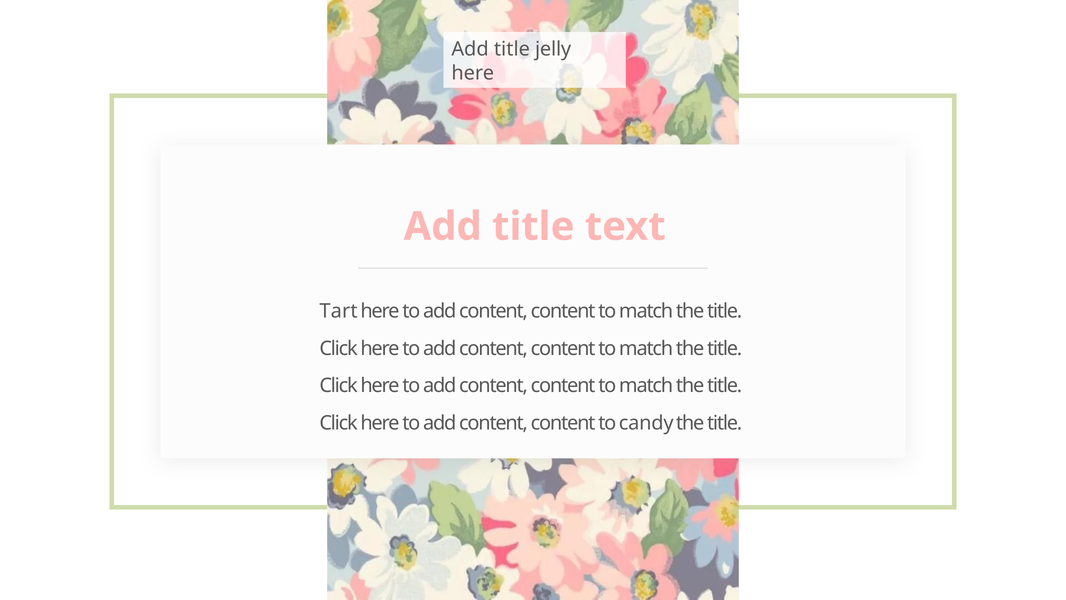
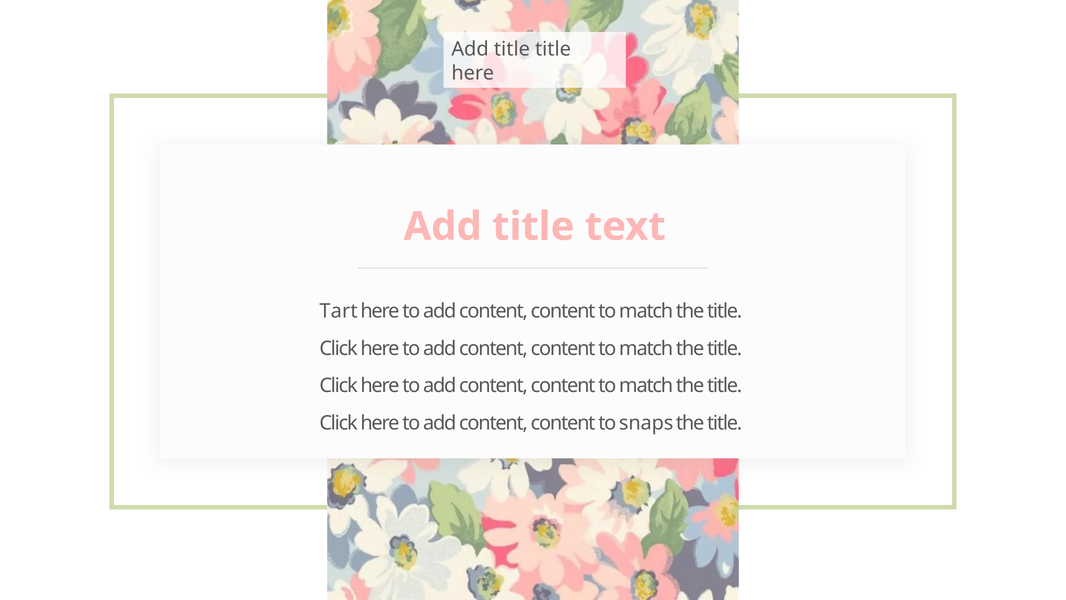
title jelly: jelly -> title
candy: candy -> snaps
